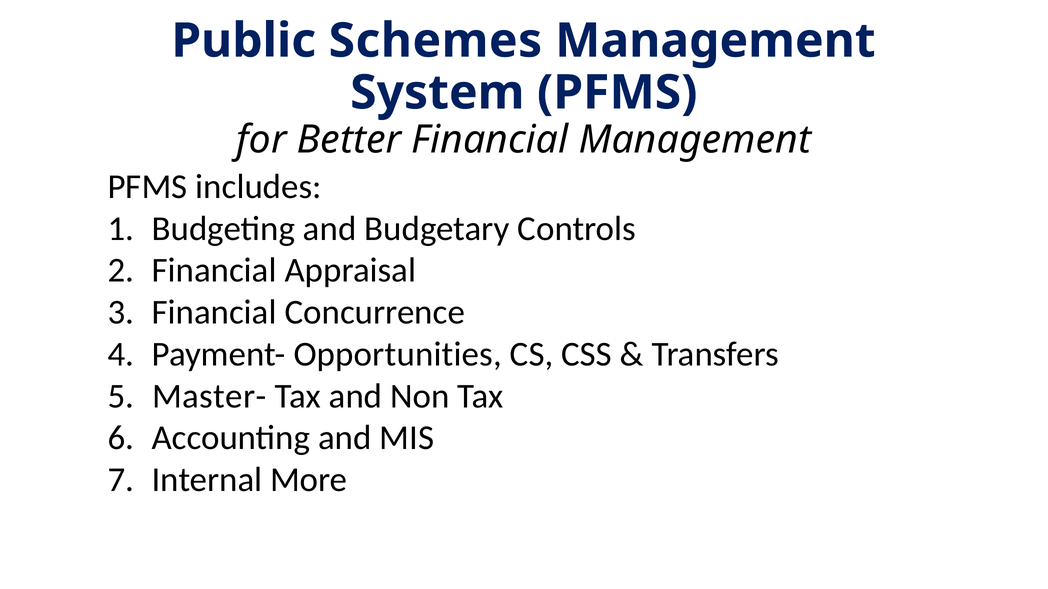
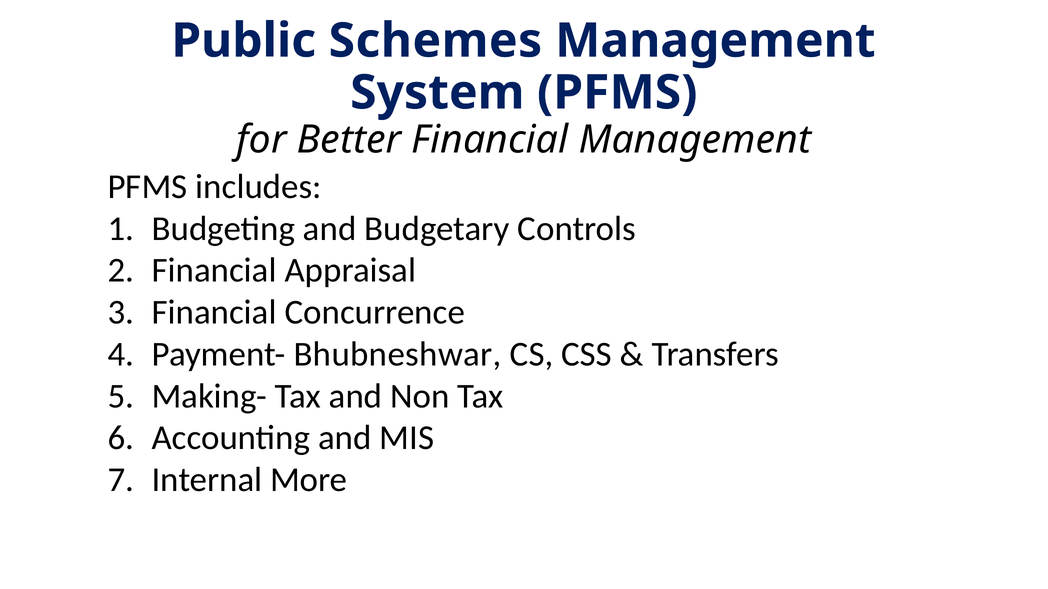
Opportunities: Opportunities -> Bhubneshwar
Master-: Master- -> Making-
